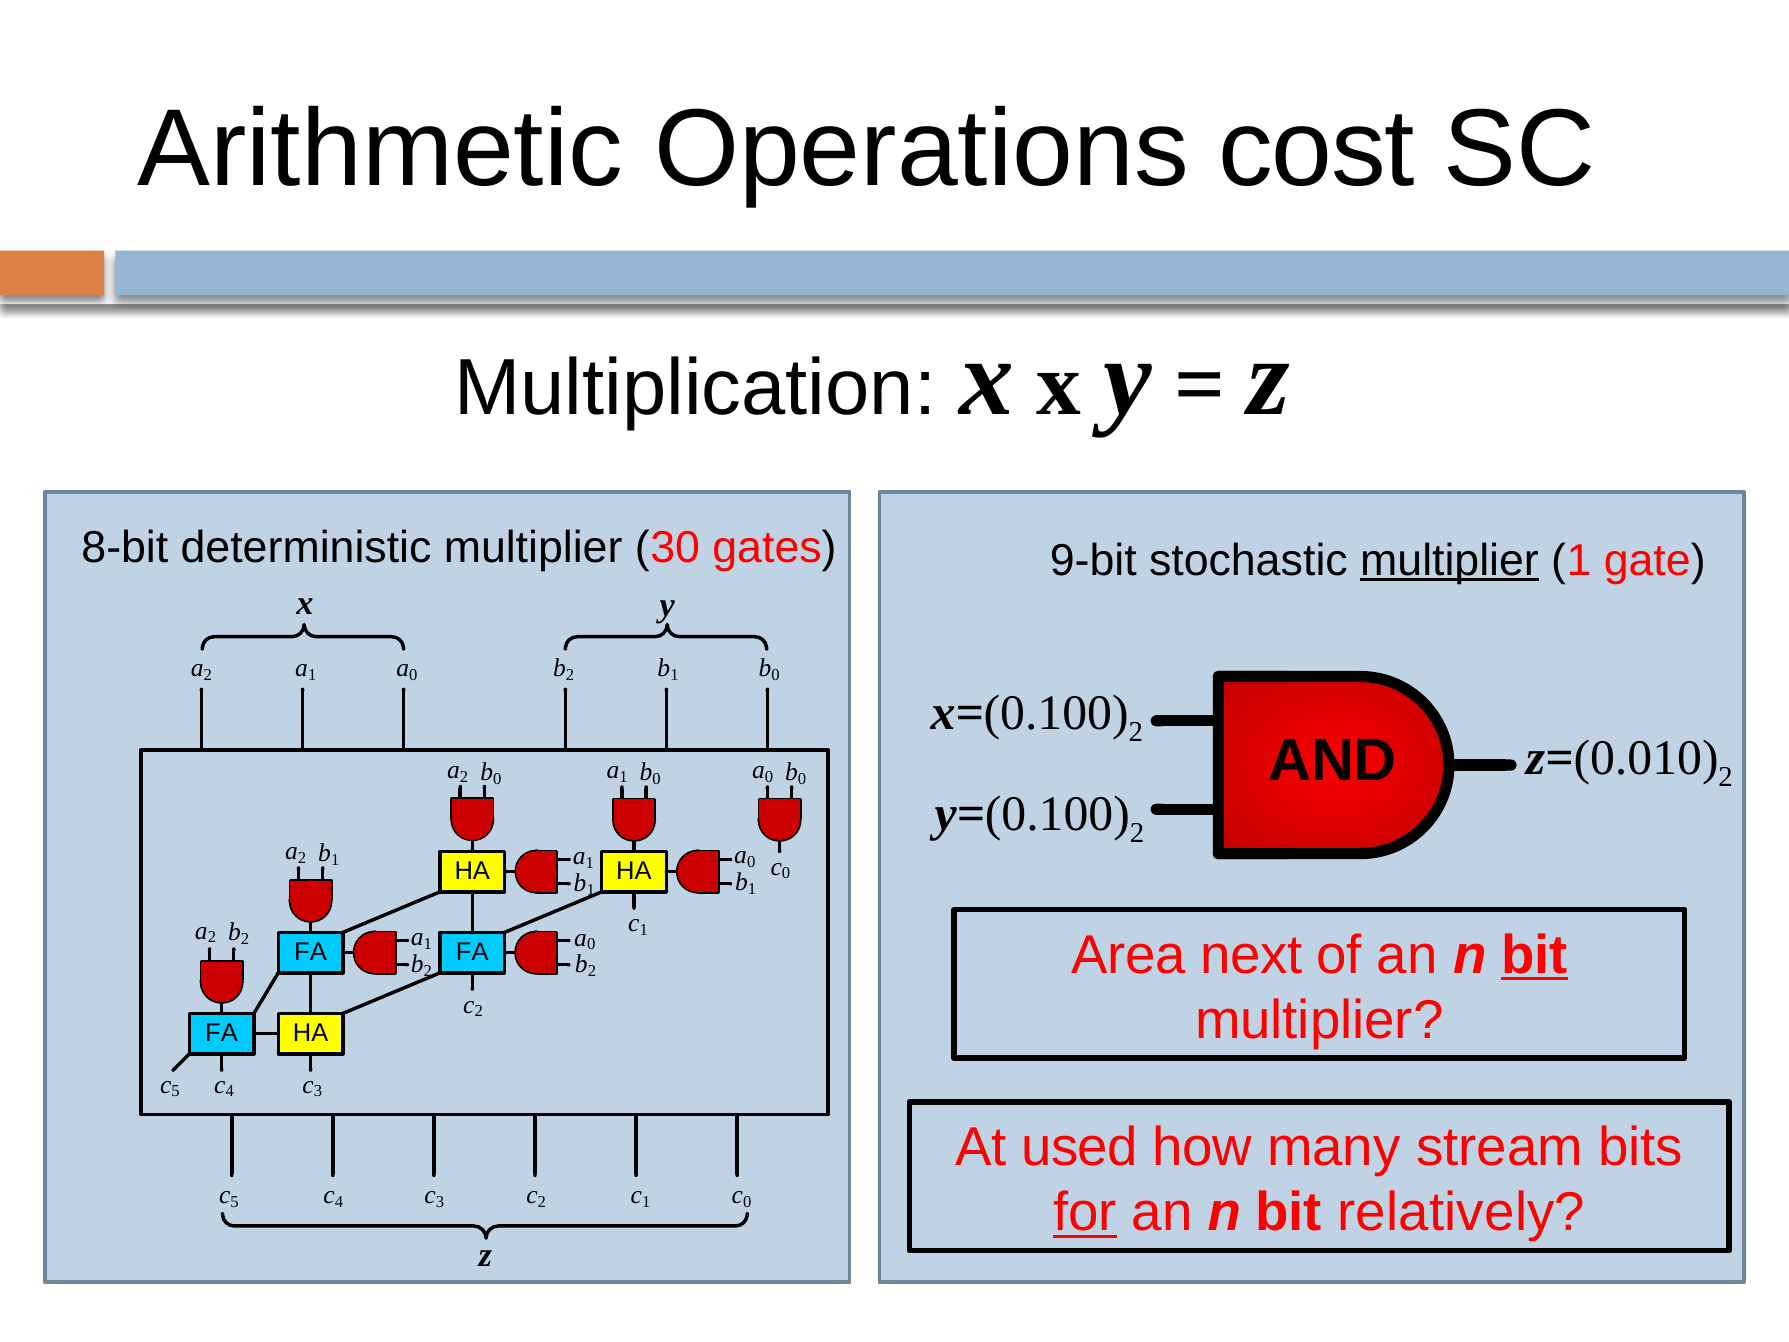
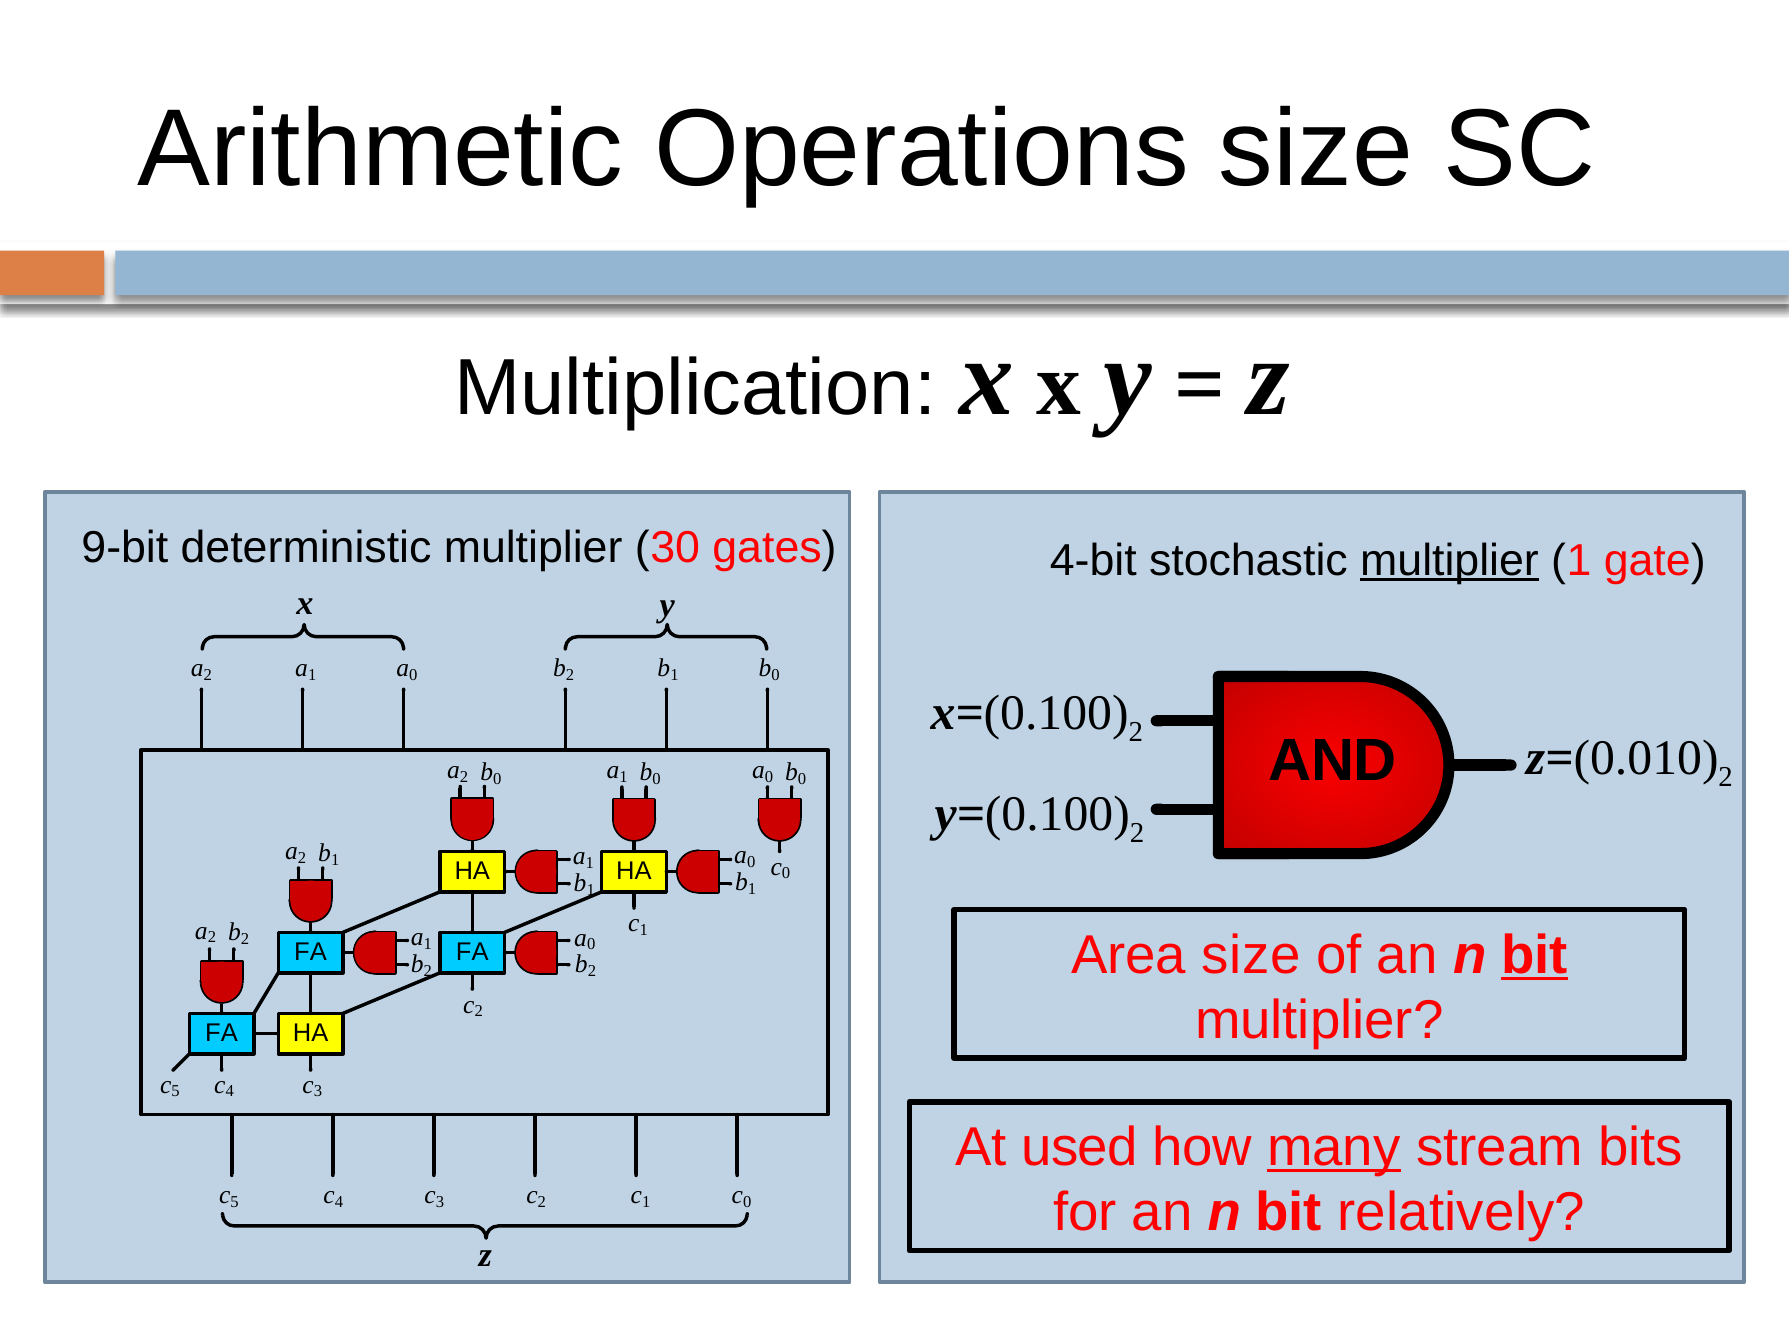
Operations cost: cost -> size
8-bit: 8-bit -> 9-bit
9-bit: 9-bit -> 4-bit
Area next: next -> size
many underline: none -> present
for underline: present -> none
